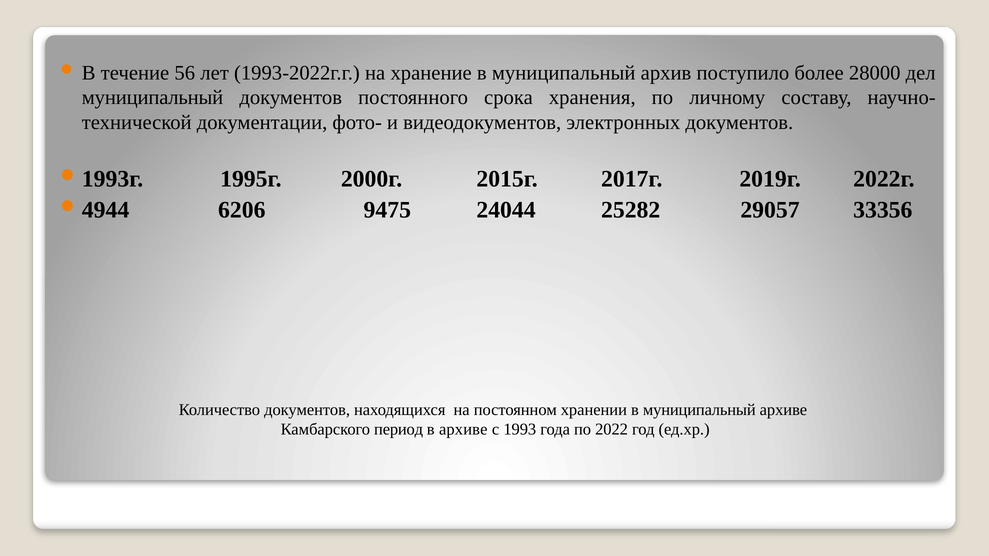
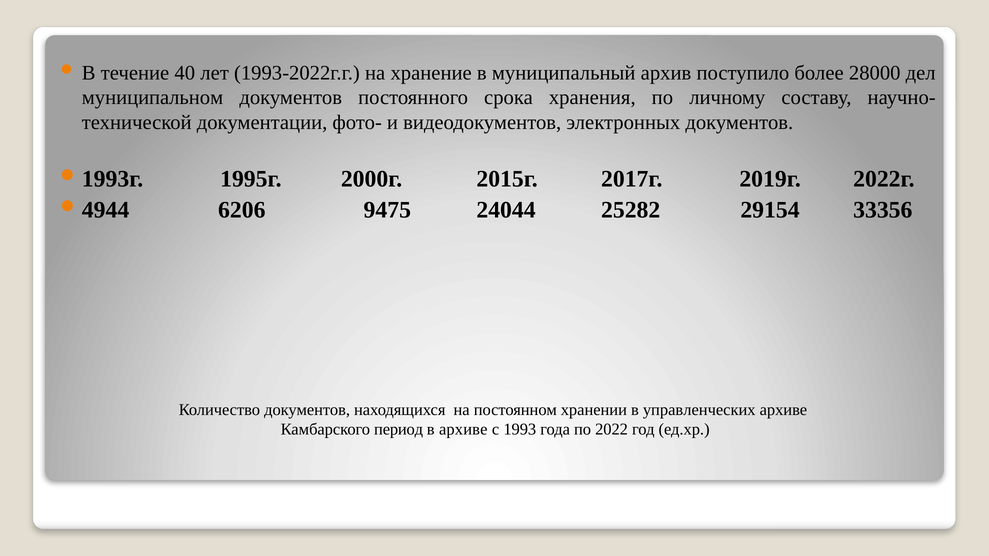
56: 56 -> 40
муниципальный at (153, 98): муниципальный -> муниципальном
29057: 29057 -> 29154
хранении в муниципальный: муниципальный -> управленческих
